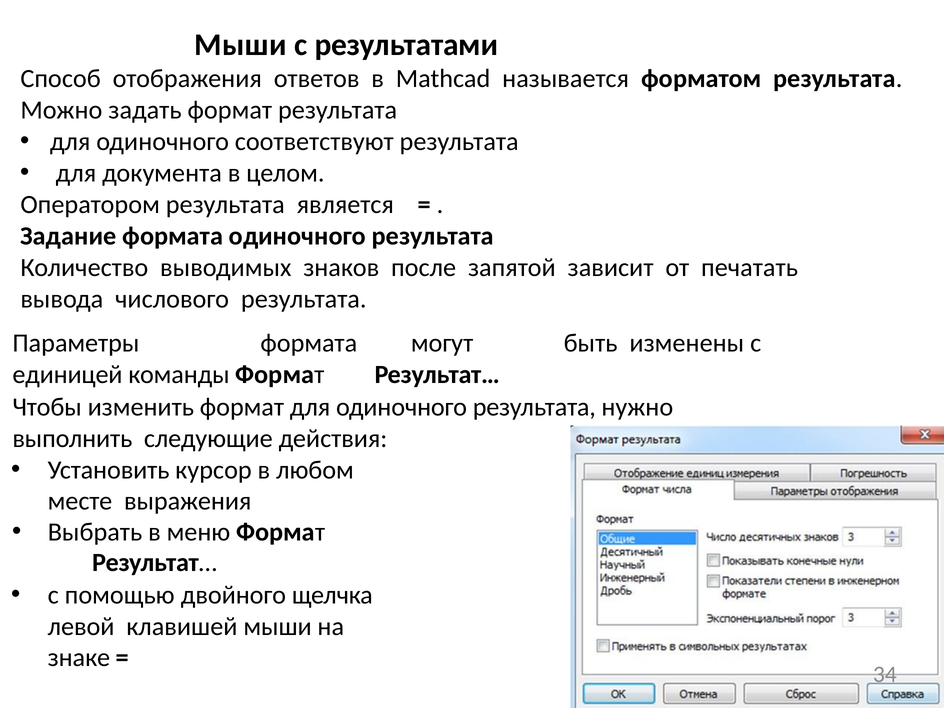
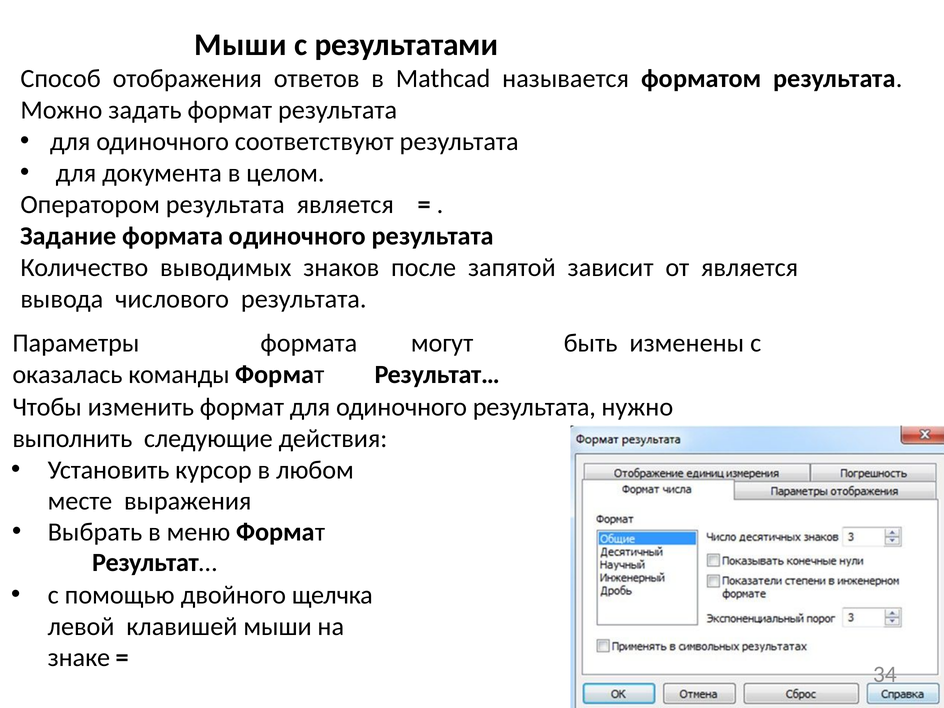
от печатать: печатать -> является
единицей: единицей -> оказалась
